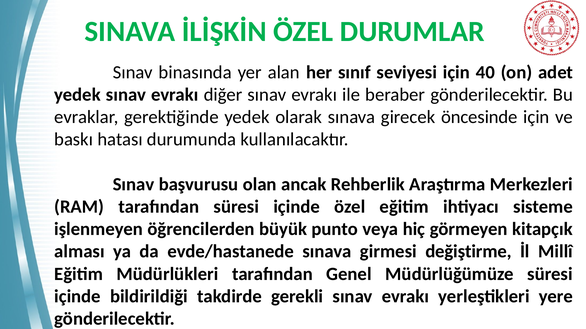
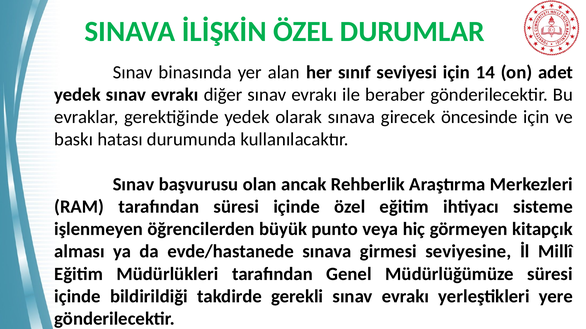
40: 40 -> 14
değiştirme: değiştirme -> seviyesine
